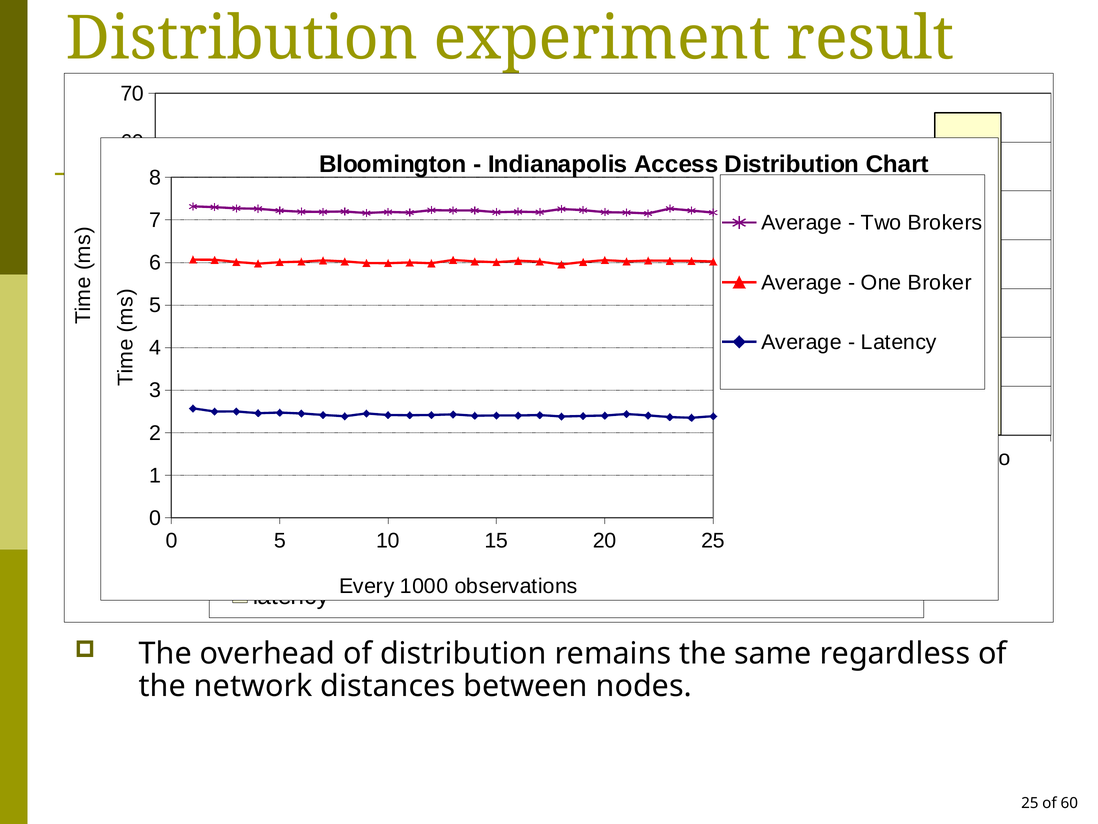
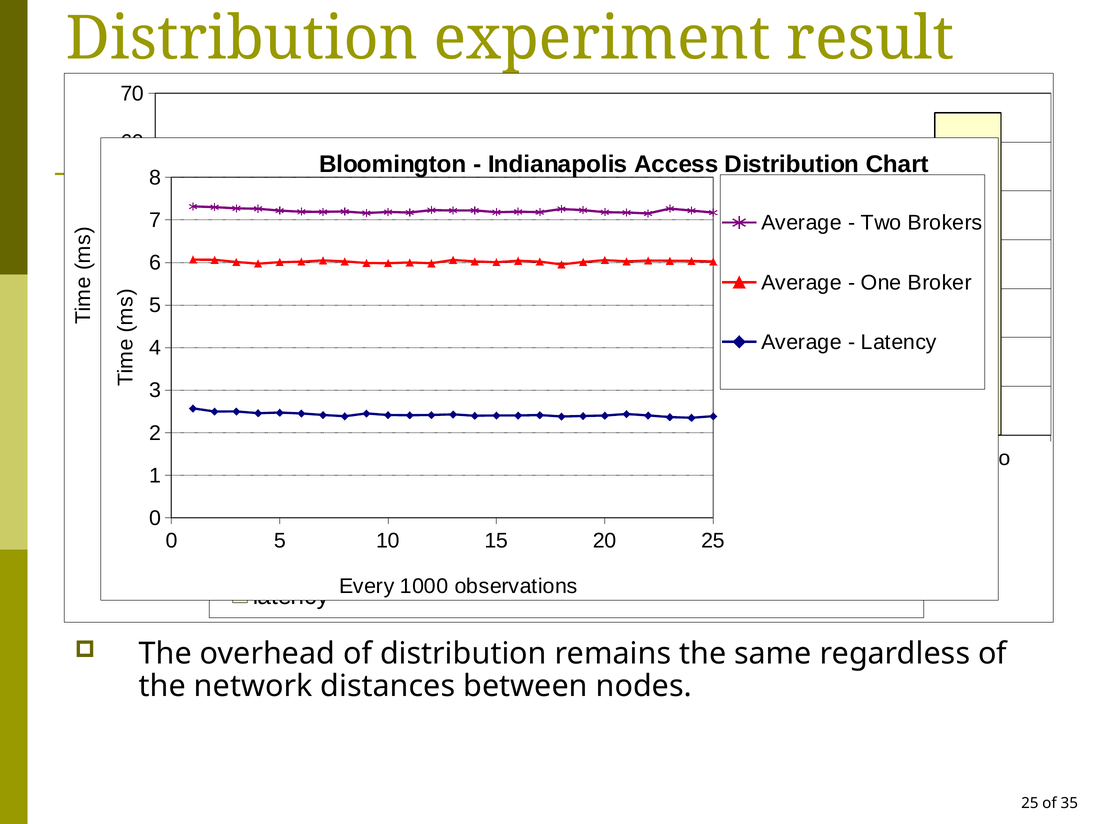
of 60: 60 -> 35
